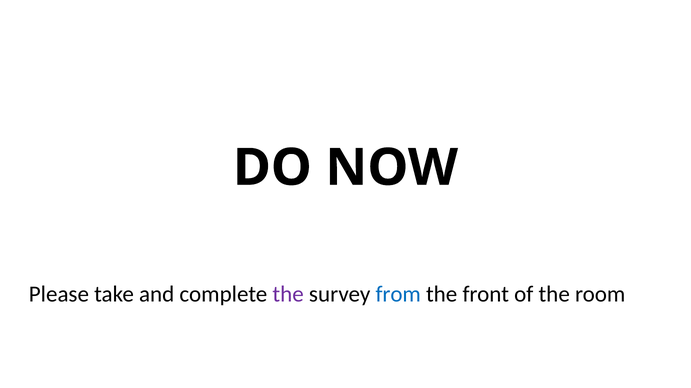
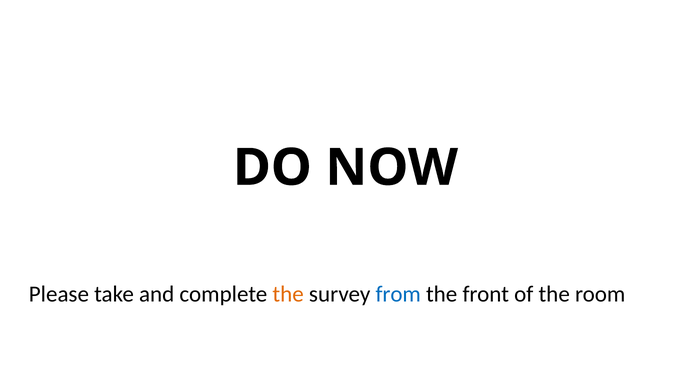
the at (288, 295) colour: purple -> orange
